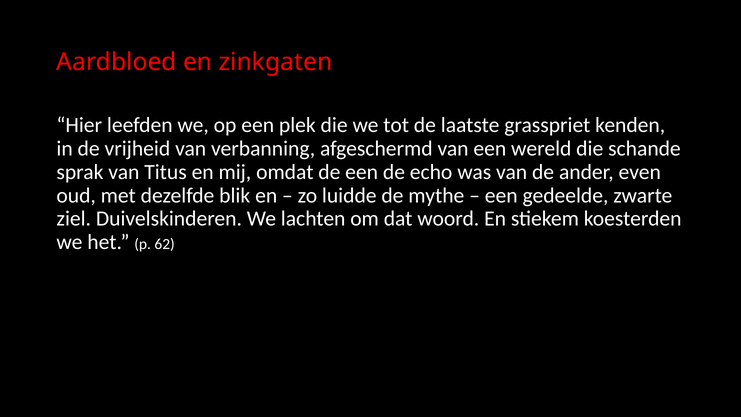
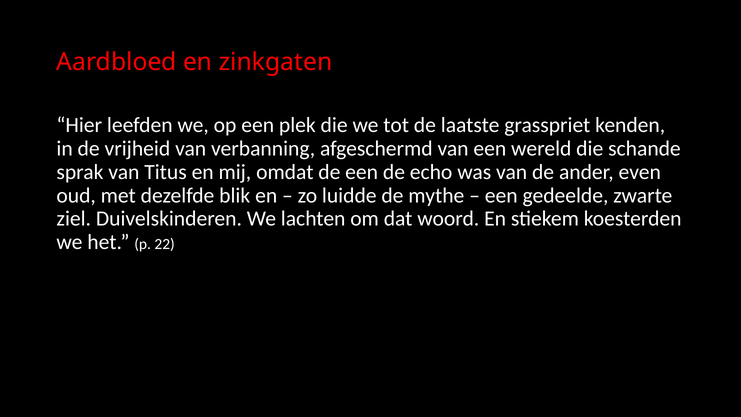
62: 62 -> 22
